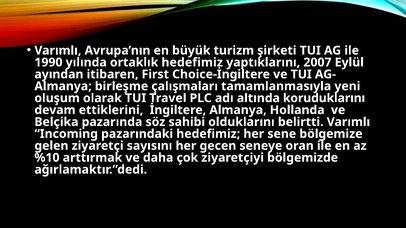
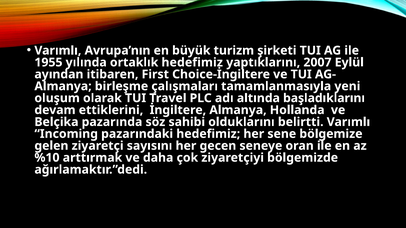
1990: 1990 -> 1955
koruduklarını: koruduklarını -> başladıklarını
